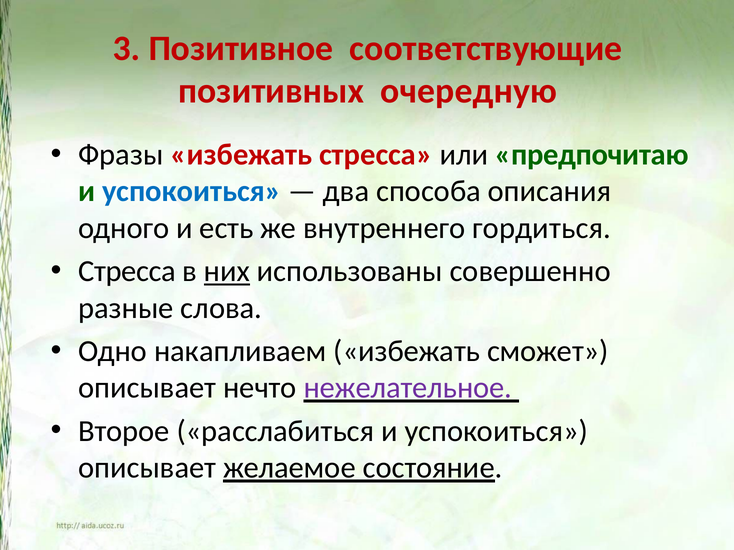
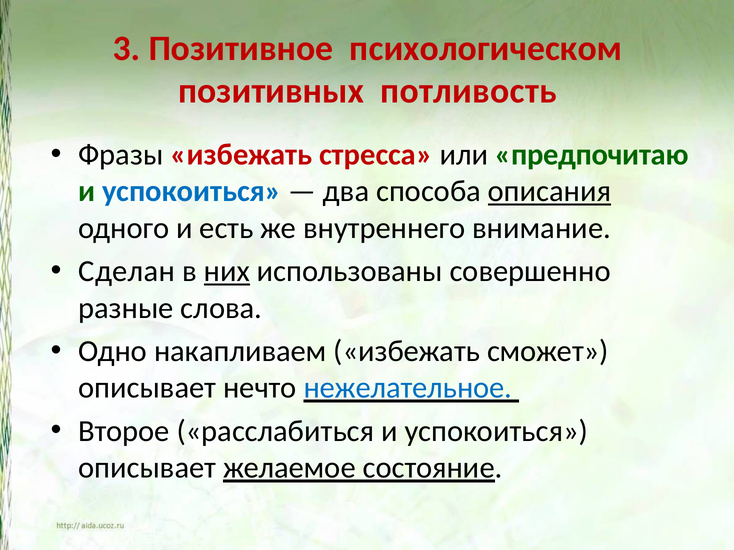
соответствующие: соответствующие -> психологическом
очередную: очередную -> потливость
описания underline: none -> present
гордиться: гордиться -> внимание
Стресса at (127, 272): Стресса -> Сделан
нежелательное colour: purple -> blue
